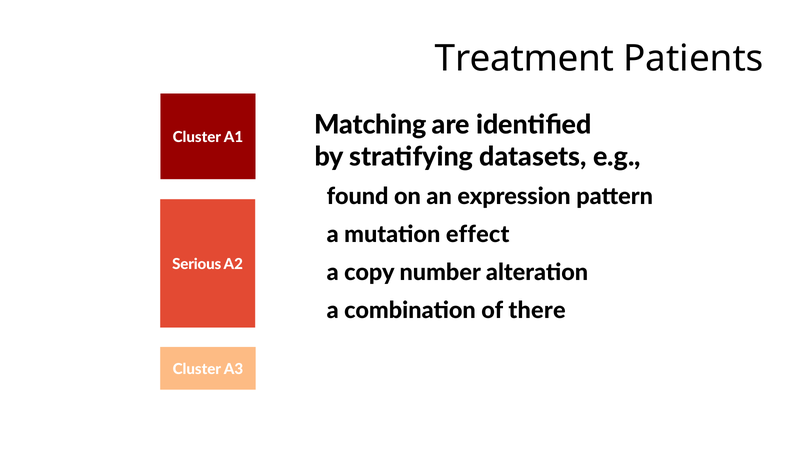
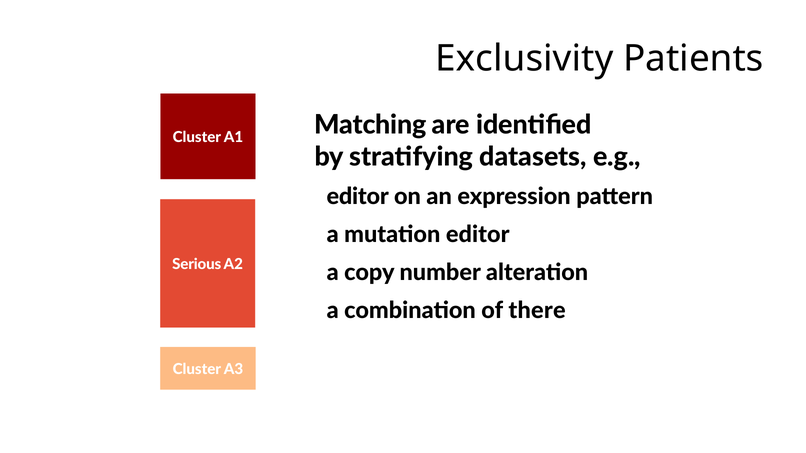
Treatment: Treatment -> Exclusivity
found at (358, 197): found -> editor
mutation effect: effect -> editor
